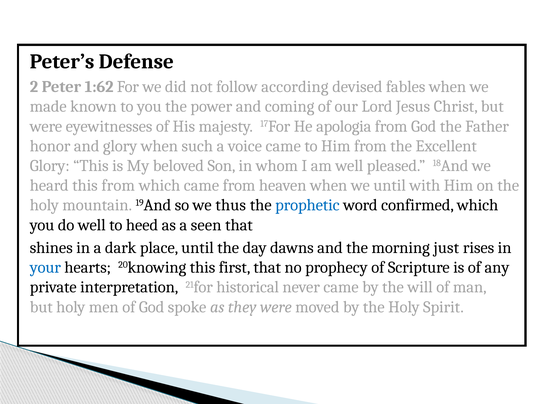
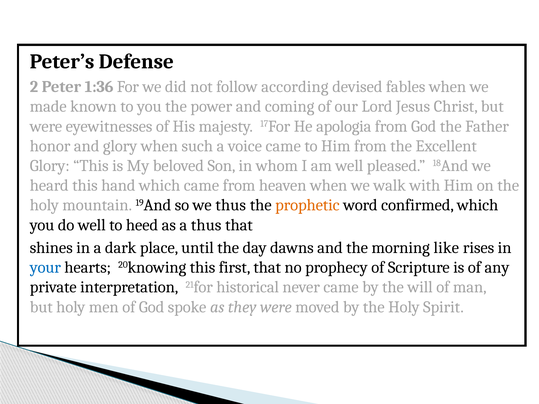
1:62: 1:62 -> 1:36
this from: from -> hand
we until: until -> walk
prophetic colour: blue -> orange
a seen: seen -> thus
just: just -> like
